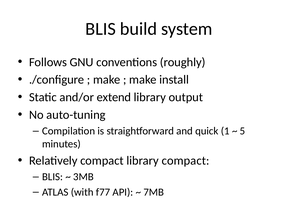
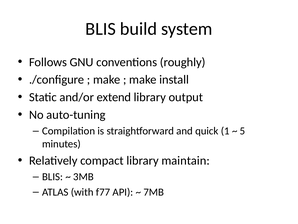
library compact: compact -> maintain
